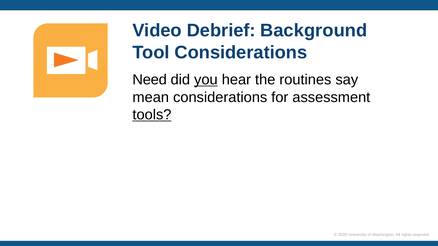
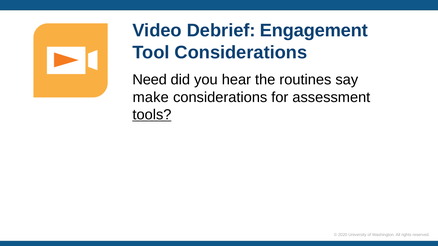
Background: Background -> Engagement
you underline: present -> none
mean: mean -> make
